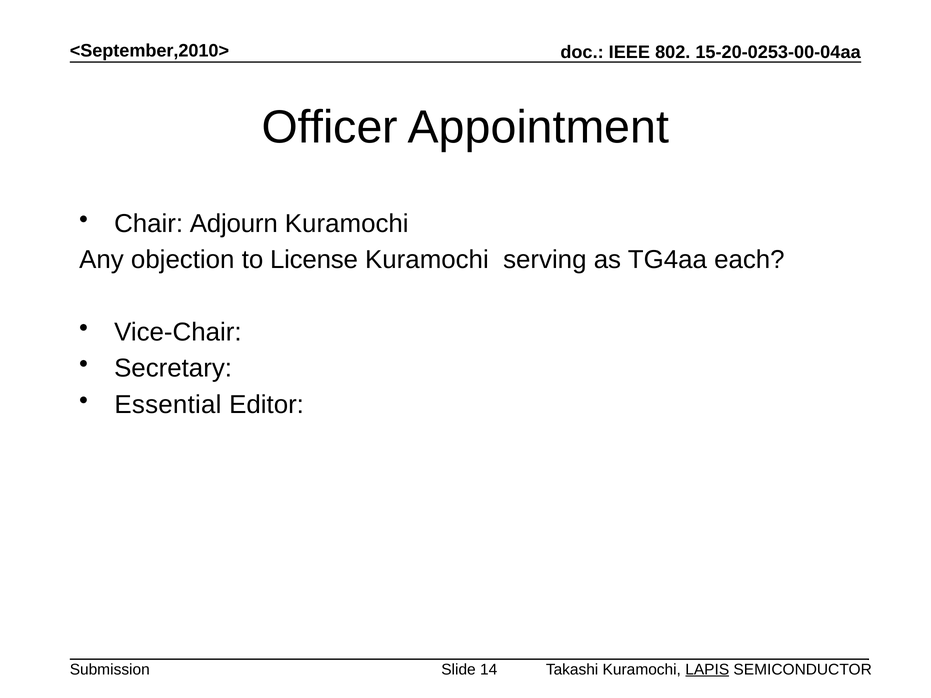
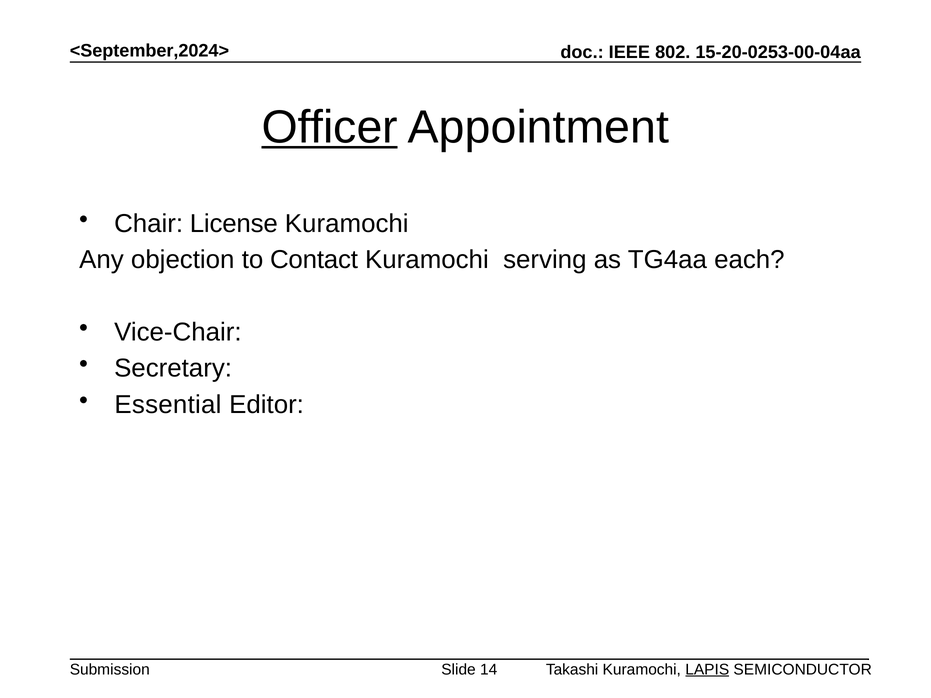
<September,2010>: <September,2010> -> <September,2024>
Officer underline: none -> present
Adjourn: Adjourn -> License
License: License -> Contact
